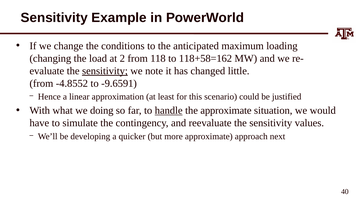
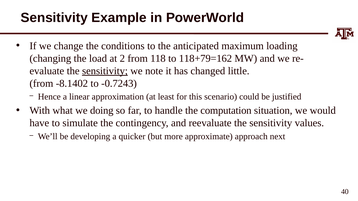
118+58=162: 118+58=162 -> 118+79=162
-4.8552: -4.8552 -> -8.1402
-9.6591: -9.6591 -> -0.7243
handle underline: present -> none
the approximate: approximate -> computation
